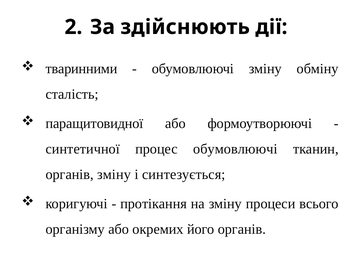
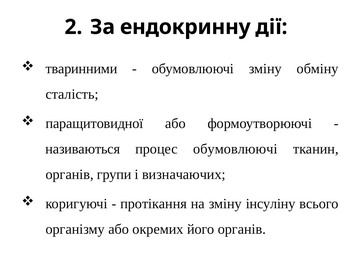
здійснюють: здійснюють -> ендокринну
синтетичної: синтетичної -> називаються
органів зміну: зміну -> групи
синтезується: синтезується -> визначаючих
процеси: процеси -> інсуліну
